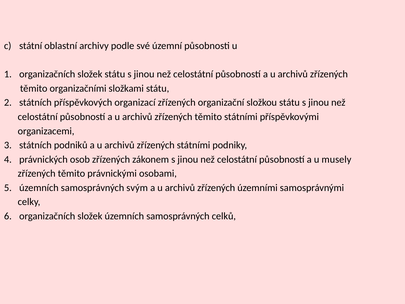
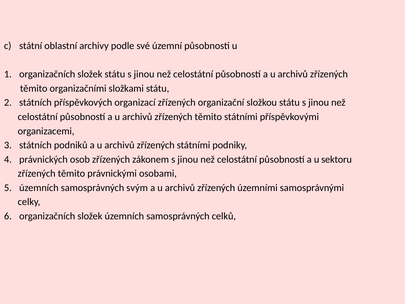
musely: musely -> sektoru
